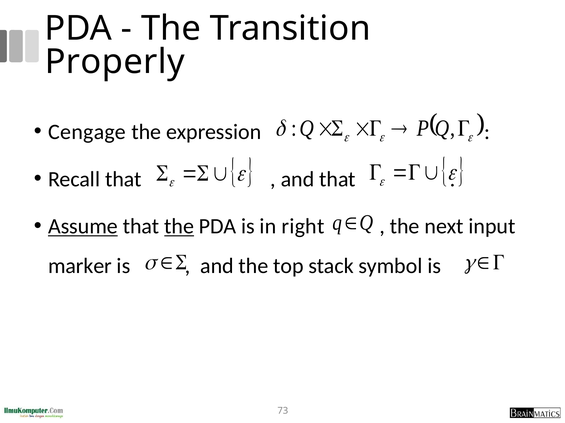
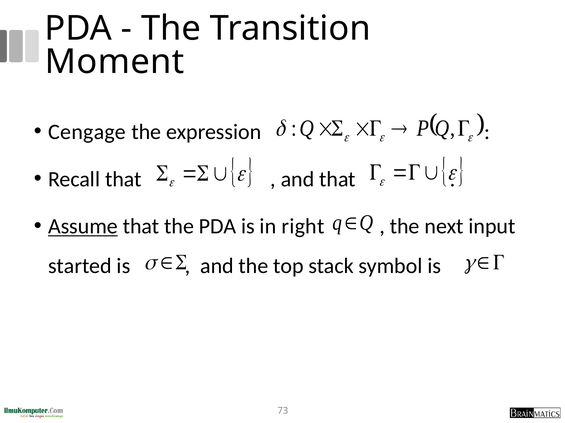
Properly: Properly -> Moment
the at (179, 227) underline: present -> none
marker: marker -> started
